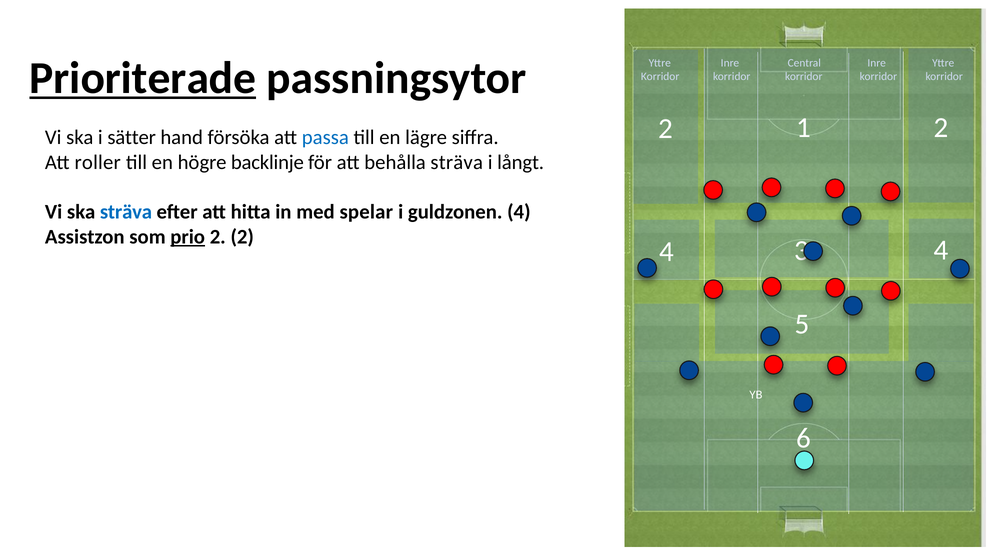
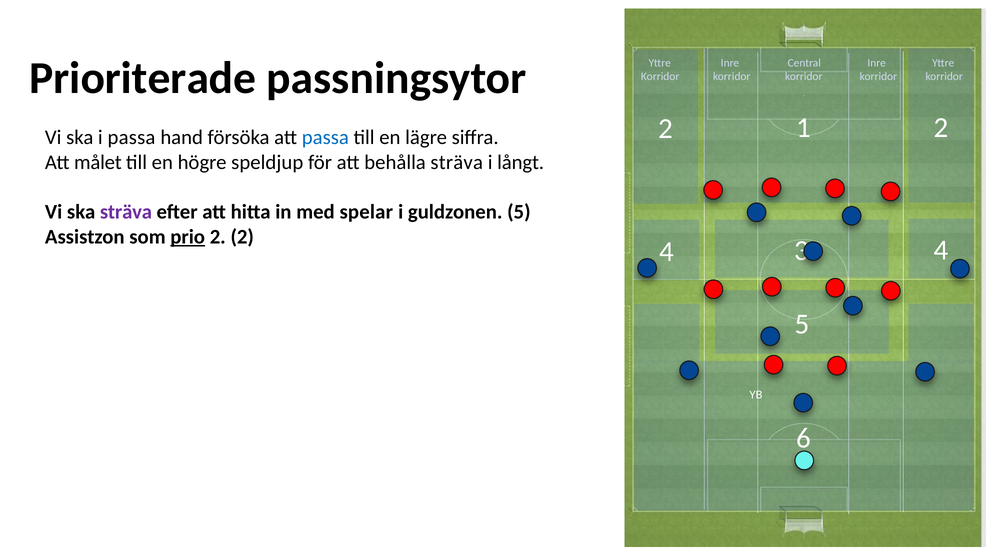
Prioriterade underline: present -> none
i sätter: sätter -> passa
roller: roller -> målet
backlinje: backlinje -> speldjup
sträva at (126, 212) colour: blue -> purple
guldzonen 4: 4 -> 5
